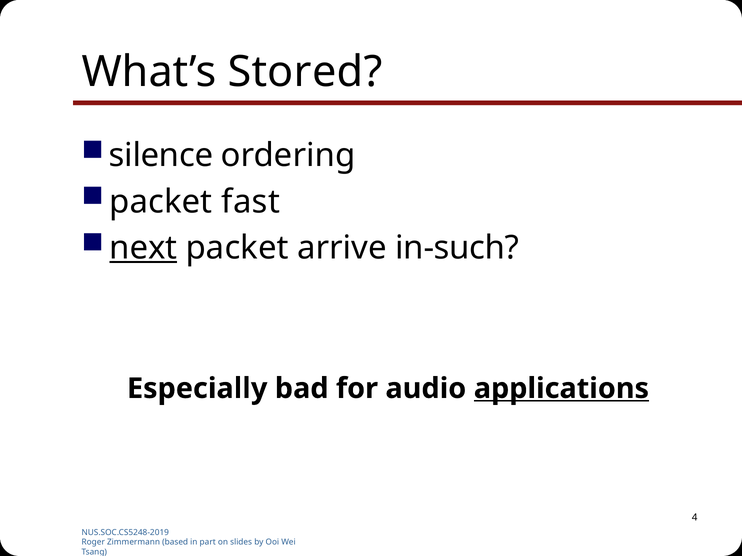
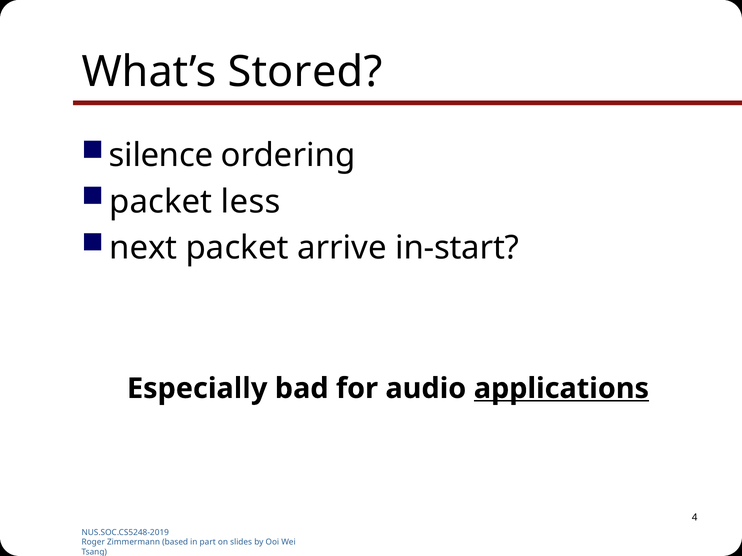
fast: fast -> less
next underline: present -> none
in-such: in-such -> in-start
